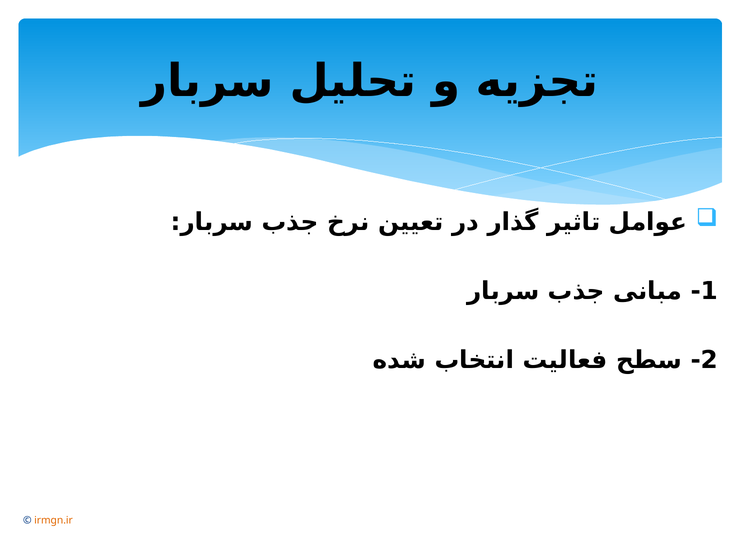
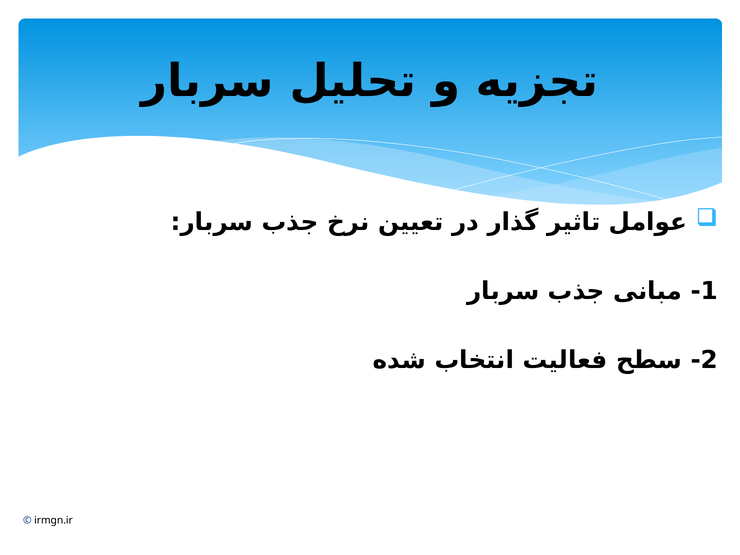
irmgn.ir colour: orange -> black
